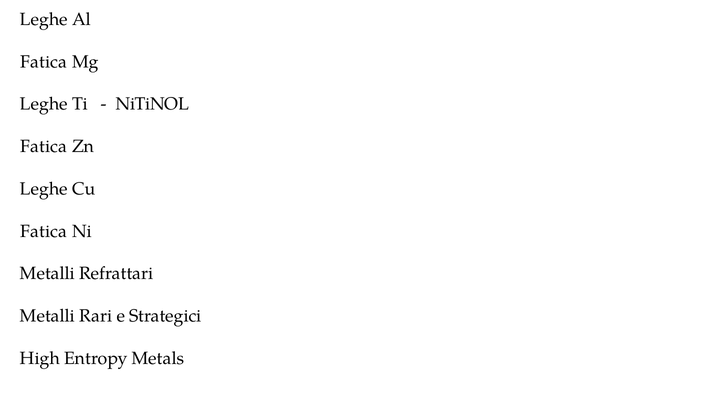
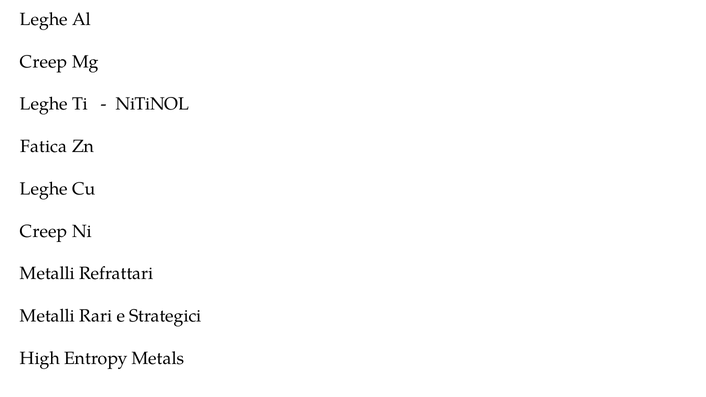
Fatica at (44, 62): Fatica -> Creep
Fatica at (44, 231): Fatica -> Creep
